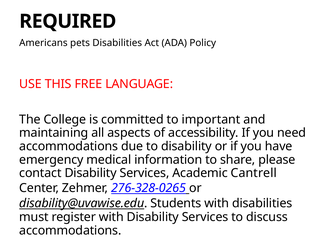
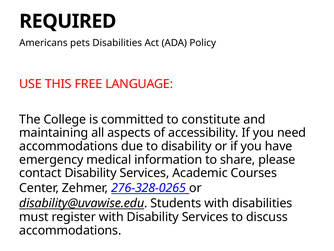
important: important -> constitute
Cantrell: Cantrell -> Courses
